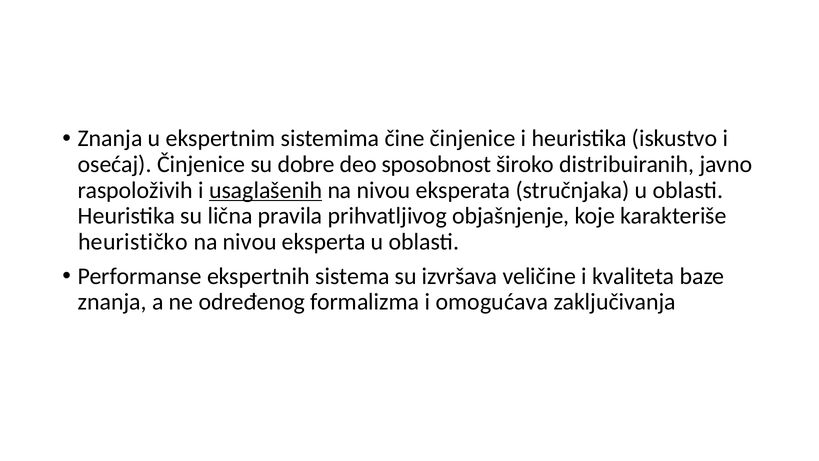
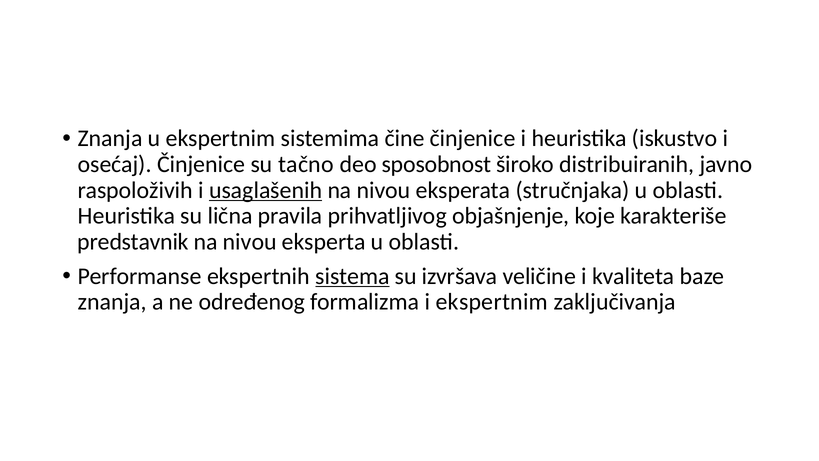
dobre: dobre -> tačno
heurističko: heurističko -> predstavnik
sistema underline: none -> present
i omogućava: omogućava -> ekspertnim
